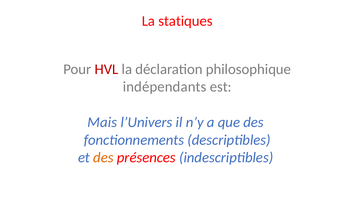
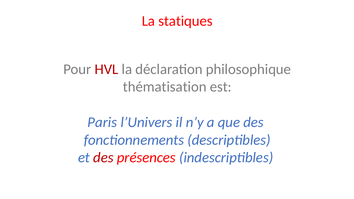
indépendants: indépendants -> thématisation
Mais: Mais -> Paris
des at (103, 158) colour: orange -> red
